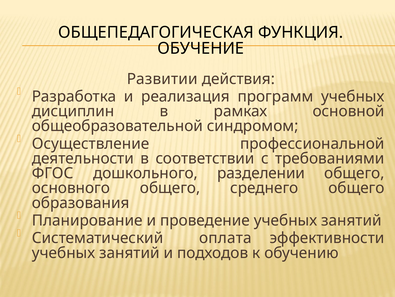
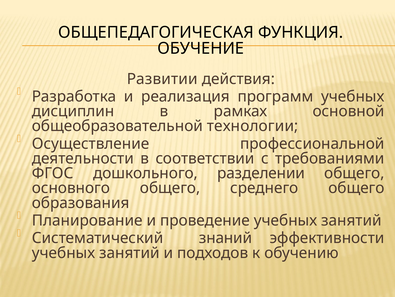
синдромом: синдромом -> технологии
оплата: оплата -> знаний
